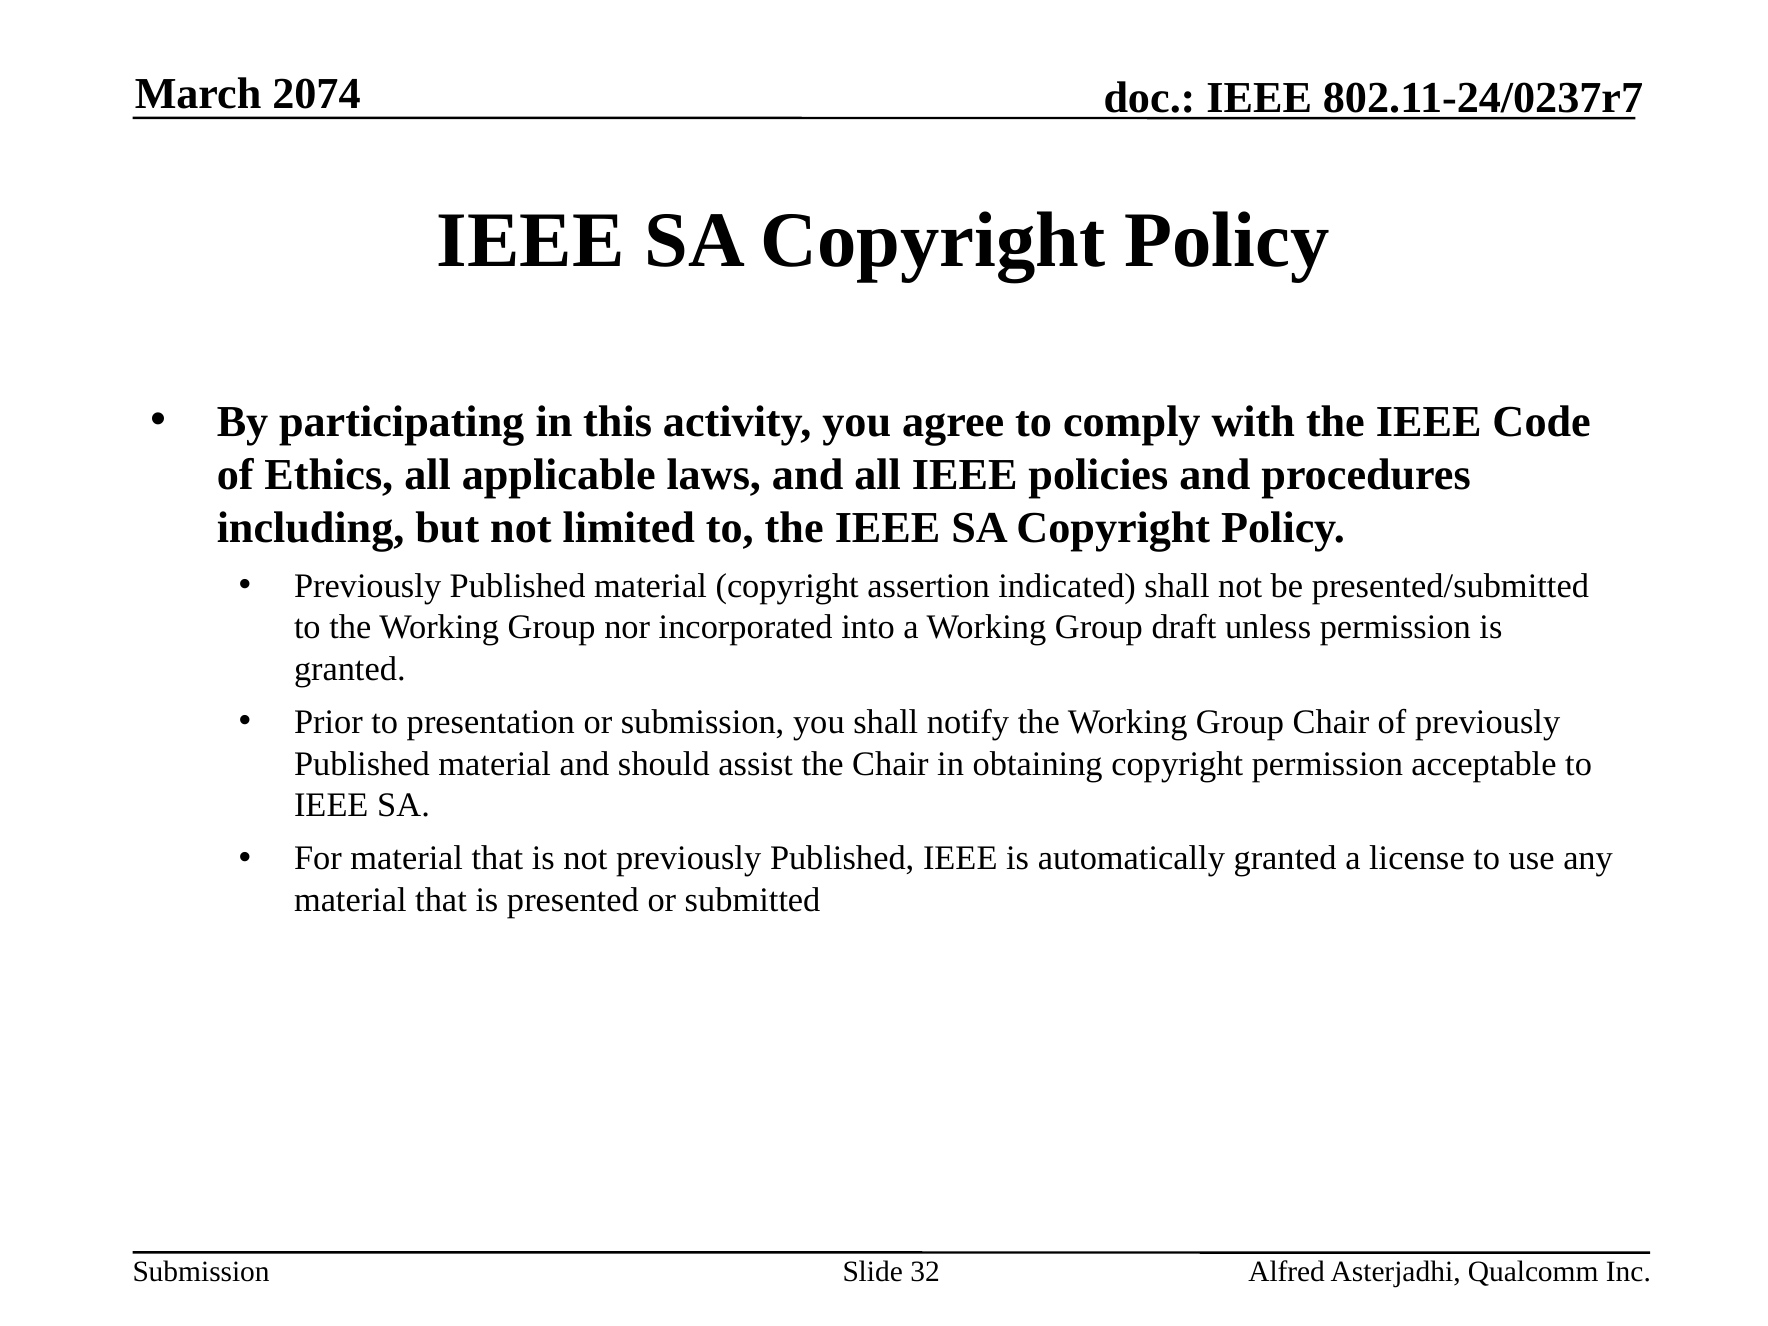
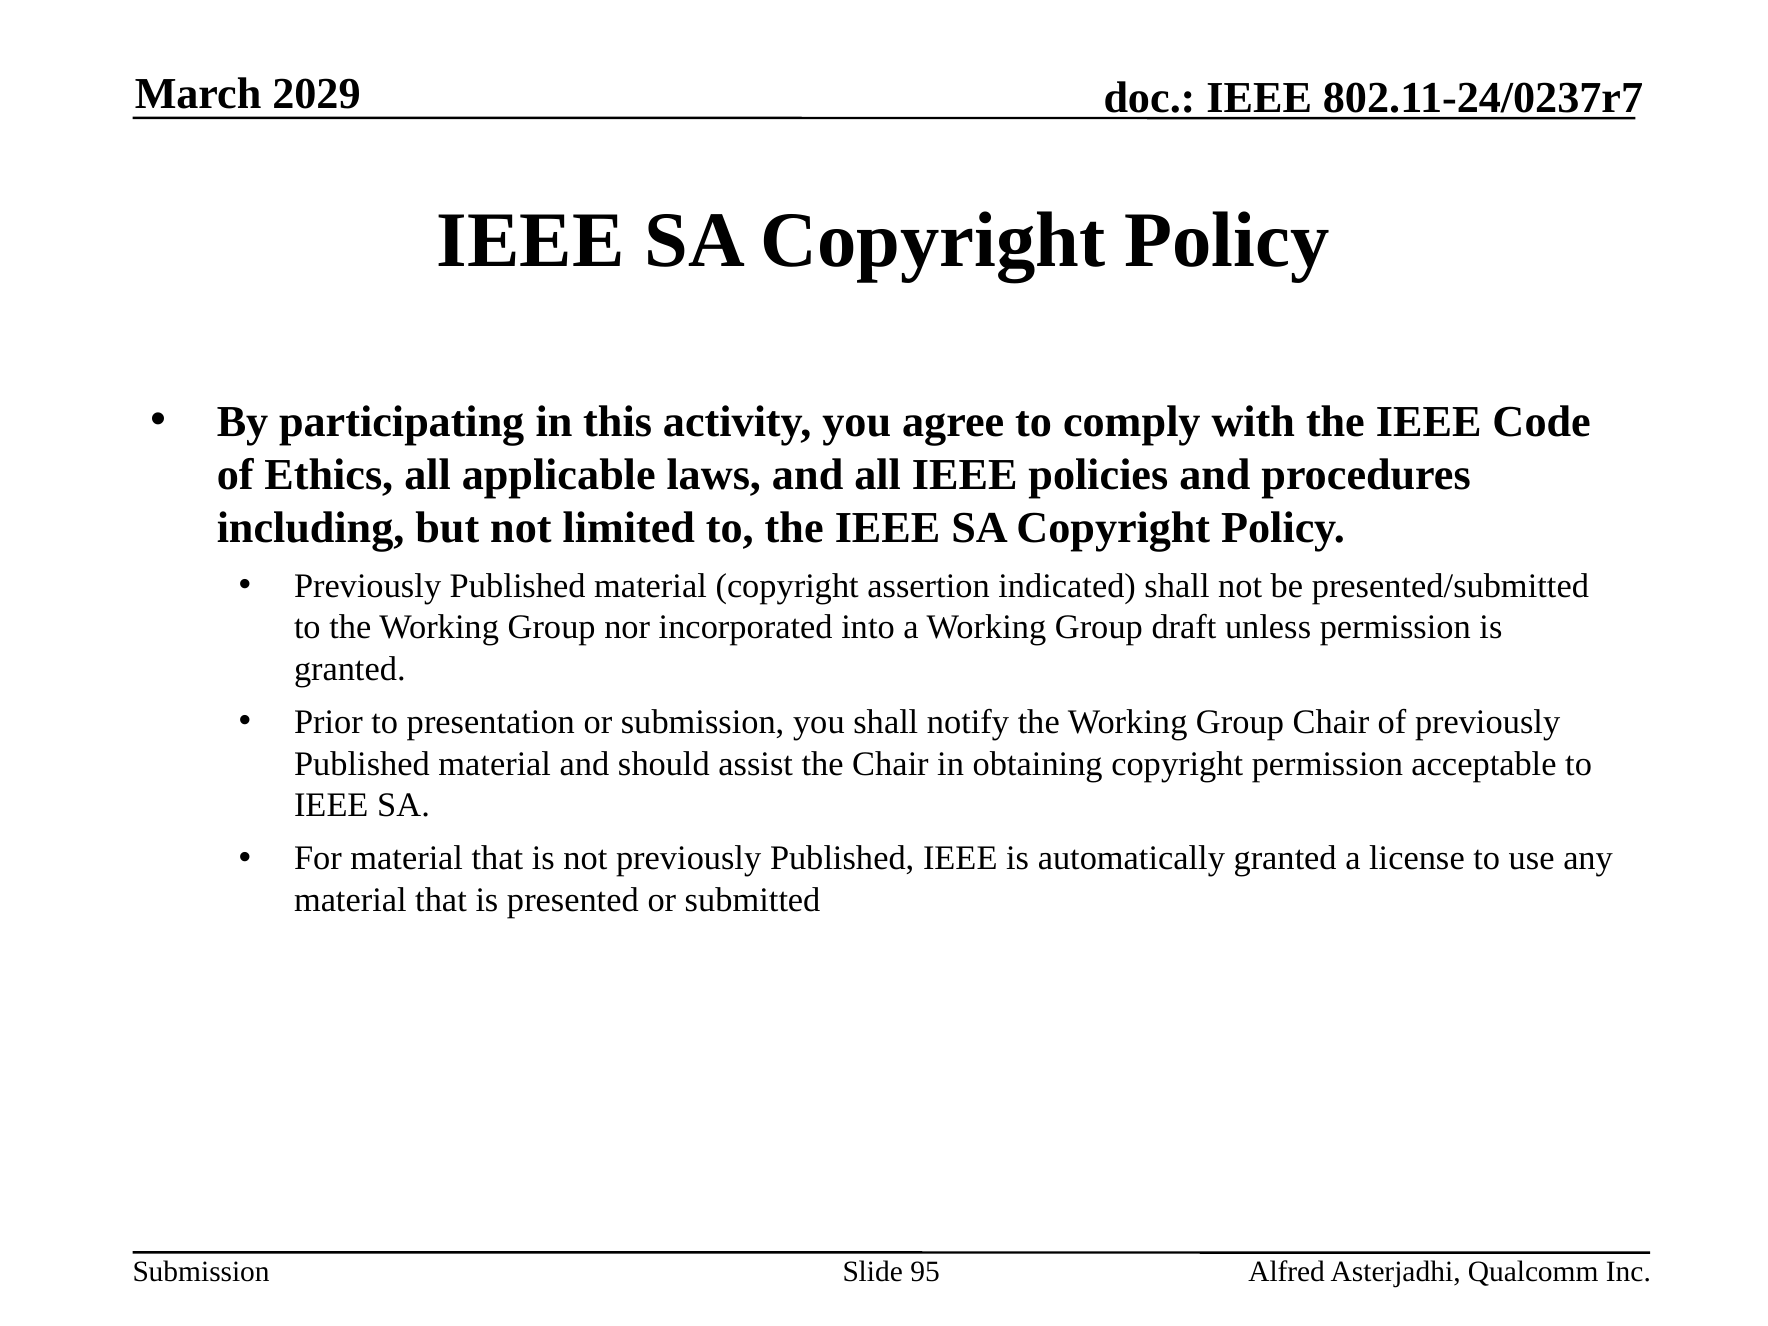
2074: 2074 -> 2029
32: 32 -> 95
